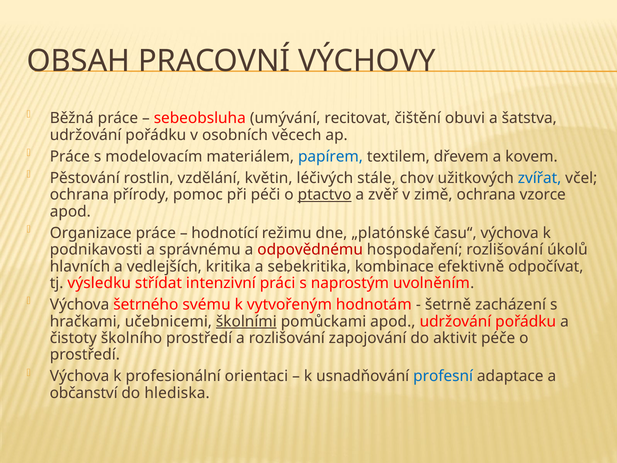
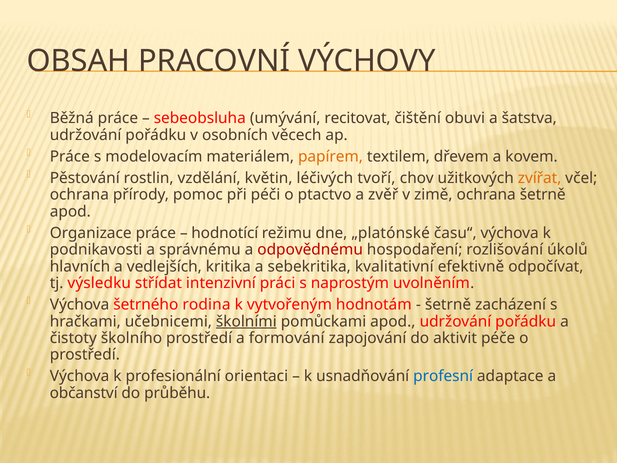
papírem colour: blue -> orange
stále: stále -> tvoří
zvířat colour: blue -> orange
ptactvo underline: present -> none
ochrana vzorce: vzorce -> šetrně
kombinace: kombinace -> kvalitativní
svému: svému -> rodina
a rozlišování: rozlišování -> formování
hlediska: hlediska -> průběhu
